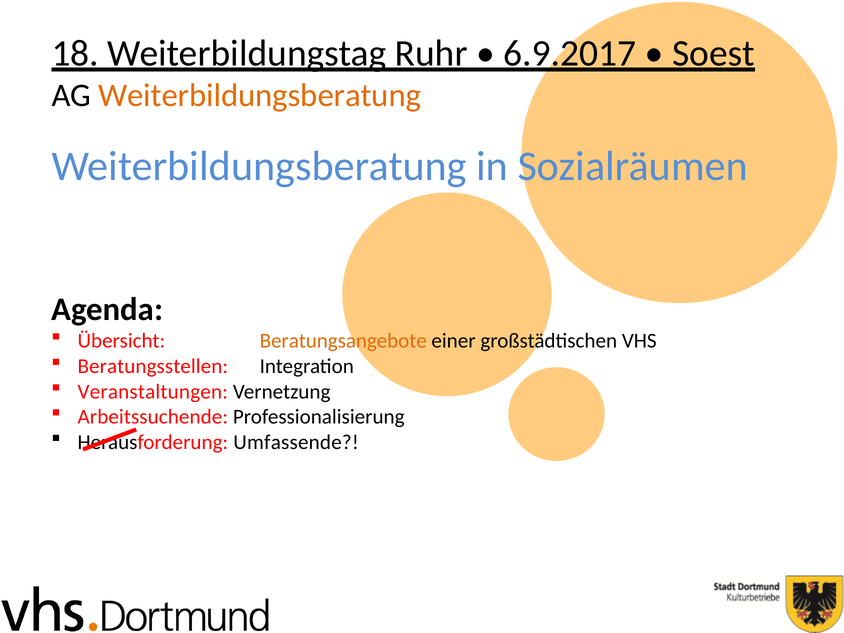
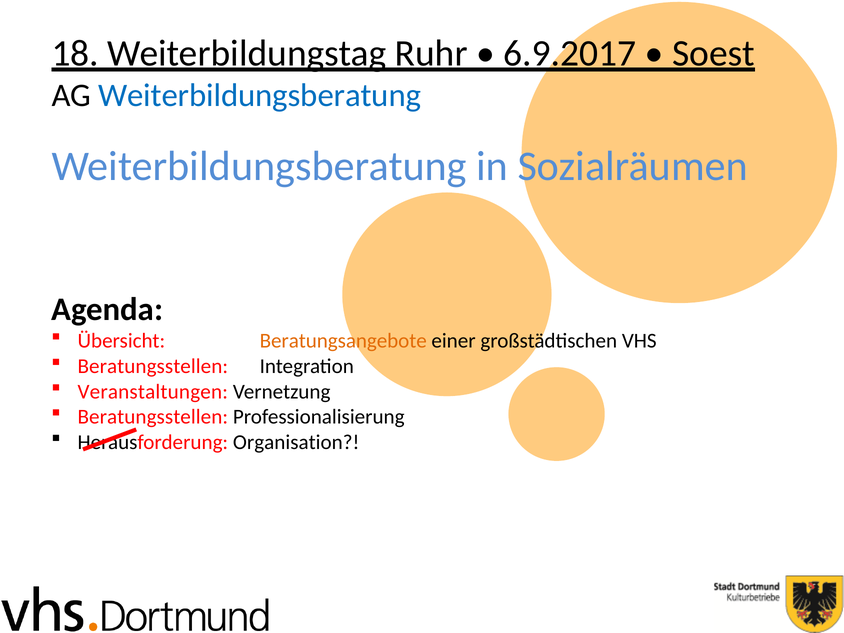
Weiterbildungsberatung at (260, 95) colour: orange -> blue
Arbeitssuchende at (153, 417): Arbeitssuchende -> Beratungsstellen
Umfassende: Umfassende -> Organisation
